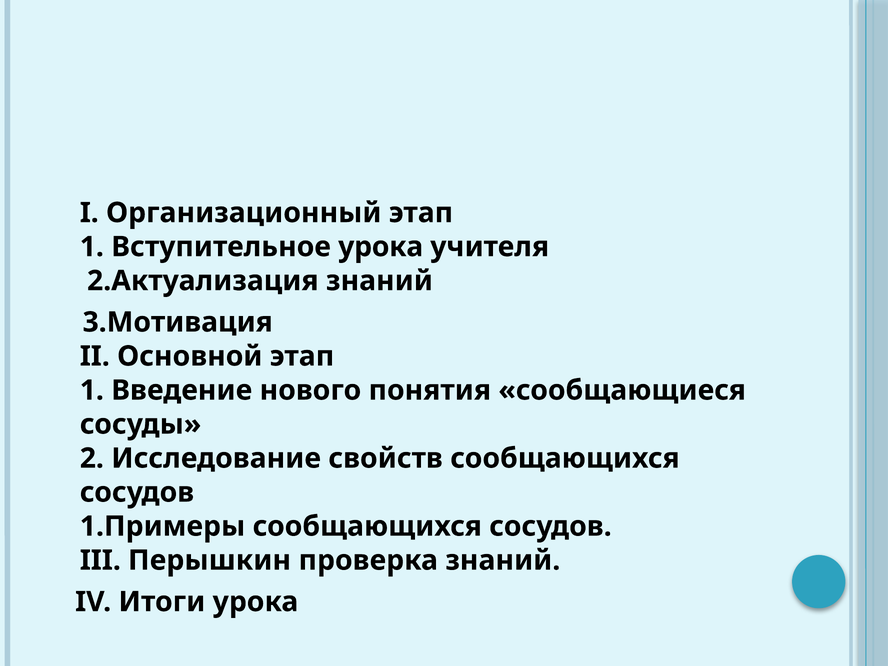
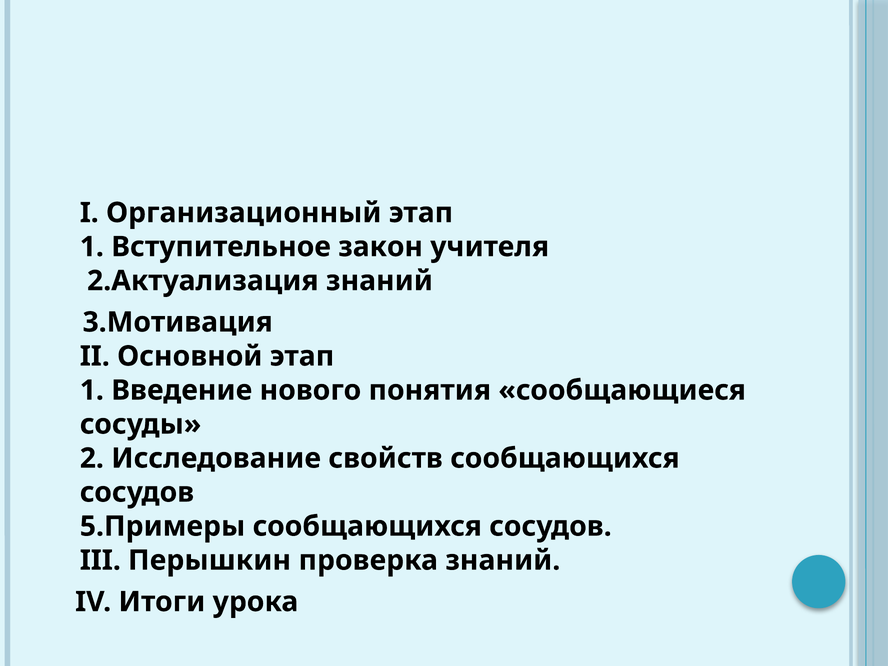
Вступительное урока: урока -> закон
1.Примеры: 1.Примеры -> 5.Примеры
